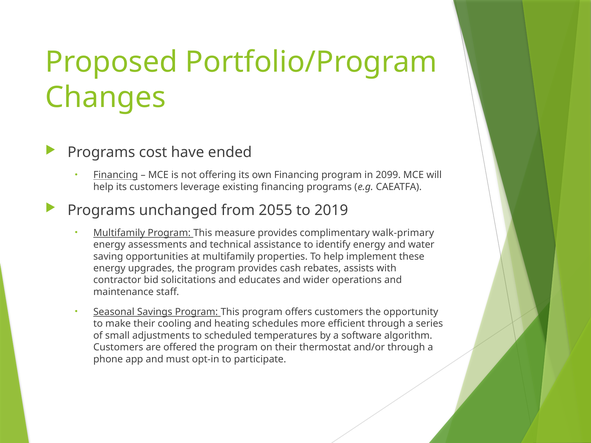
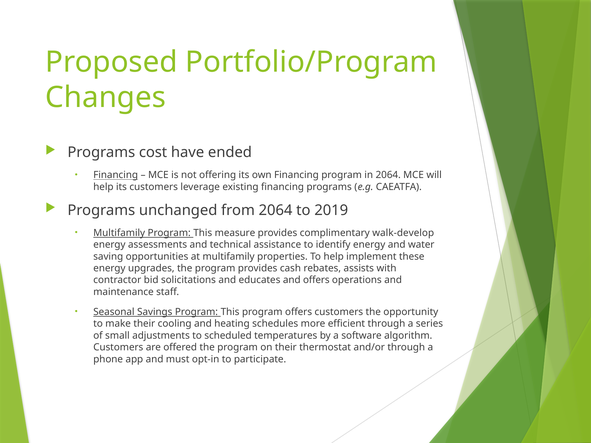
in 2099: 2099 -> 2064
from 2055: 2055 -> 2064
walk-primary: walk-primary -> walk-develop
and wider: wider -> offers
